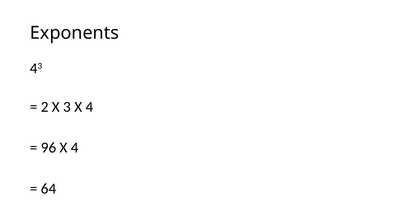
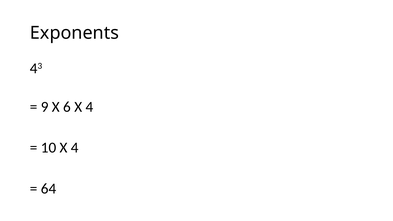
2: 2 -> 9
3: 3 -> 6
96: 96 -> 10
